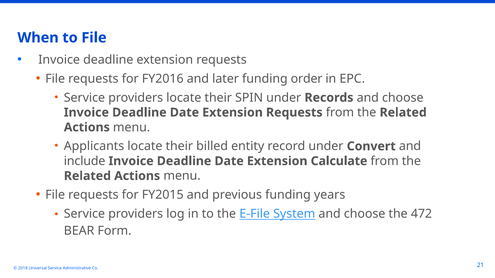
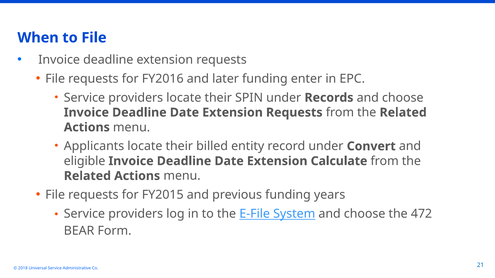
order: order -> enter
include: include -> eligible
